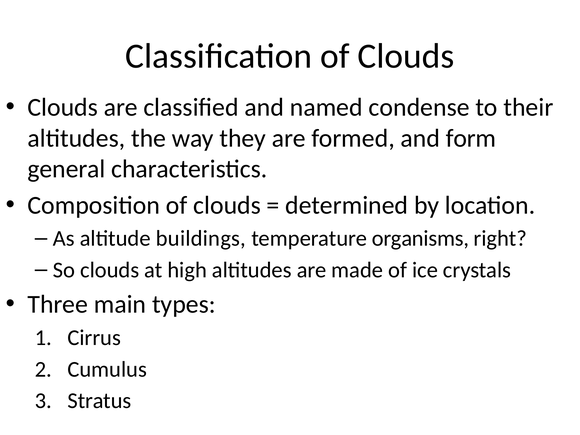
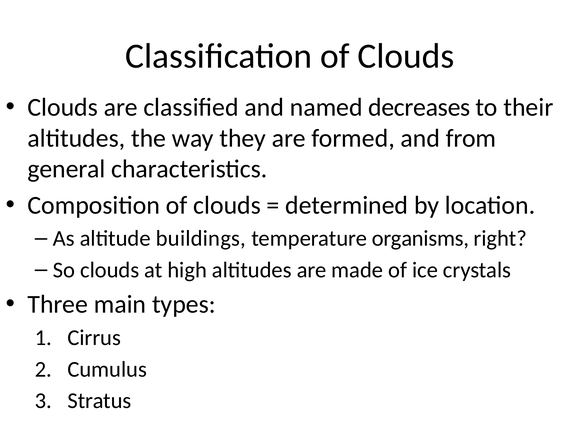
condense: condense -> decreases
form: form -> from
